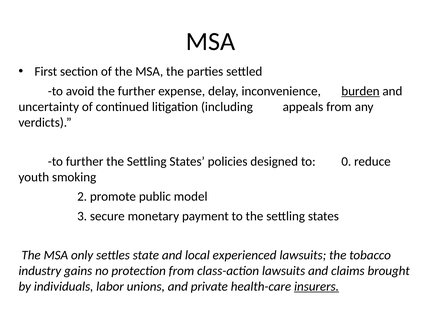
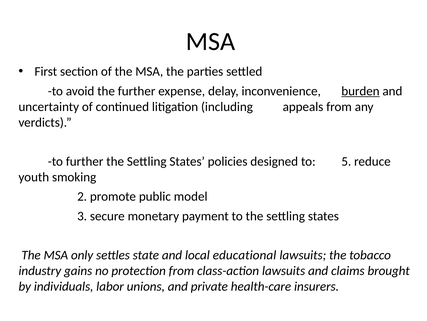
0: 0 -> 5
experienced: experienced -> educational
insurers underline: present -> none
